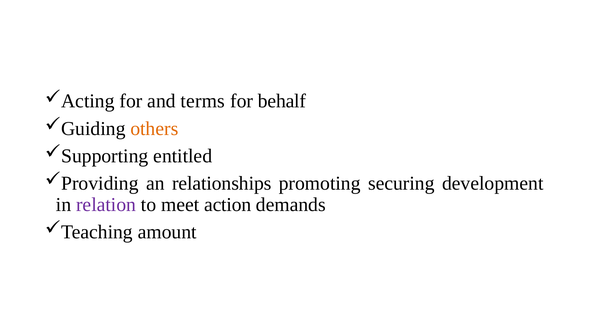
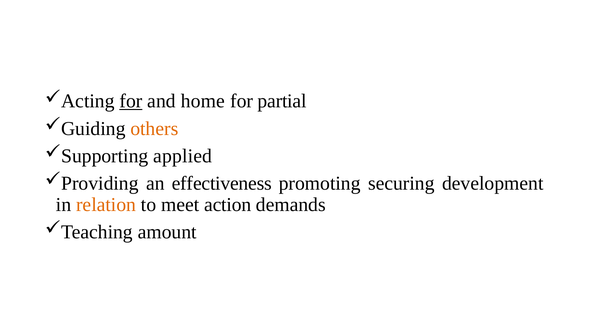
for at (131, 101) underline: none -> present
terms: terms -> home
behalf: behalf -> partial
entitled: entitled -> applied
relationships: relationships -> effectiveness
relation colour: purple -> orange
